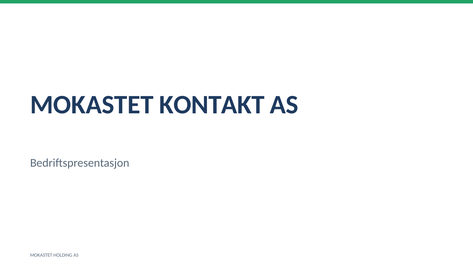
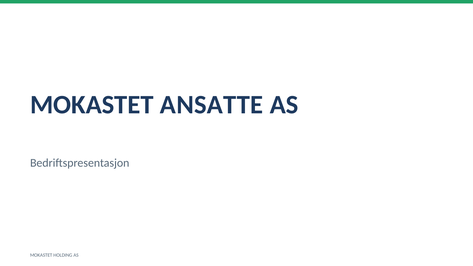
KONTAKT: KONTAKT -> ANSATTE
